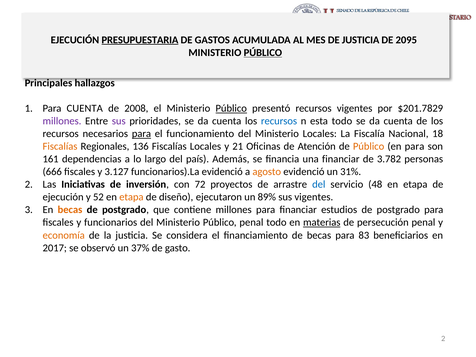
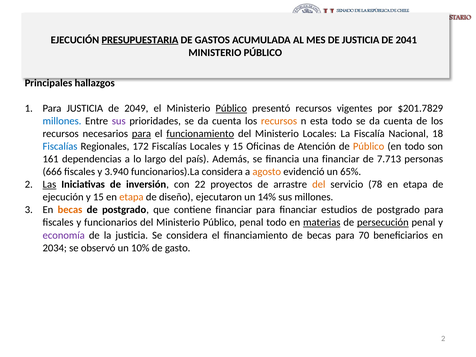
2095: 2095 -> 2041
PÚBLICO at (263, 53) underline: present -> none
Para CUENTA: CUENTA -> JUSTICIA
2008: 2008 -> 2049
millones at (62, 121) colour: purple -> blue
recursos at (279, 121) colour: blue -> orange
funcionamiento underline: none -> present
Fiscalías at (60, 146) colour: orange -> blue
136: 136 -> 172
Locales y 21: 21 -> 15
en para: para -> todo
3.782: 3.782 -> 7.713
3.127: 3.127 -> 3.940
funcionarios).La evidenció: evidenció -> considera
31%: 31% -> 65%
Las underline: none -> present
72: 72 -> 22
del at (319, 184) colour: blue -> orange
48: 48 -> 78
ejecución y 52: 52 -> 15
89%: 89% -> 14%
sus vigentes: vigentes -> millones
contiene millones: millones -> financiar
persecución underline: none -> present
economía colour: orange -> purple
83: 83 -> 70
2017: 2017 -> 2034
37%: 37% -> 10%
